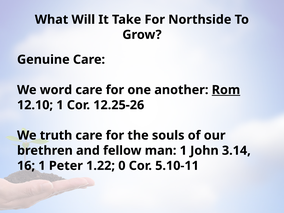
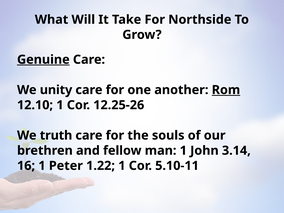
Genuine underline: none -> present
word: word -> unity
1.22 0: 0 -> 1
